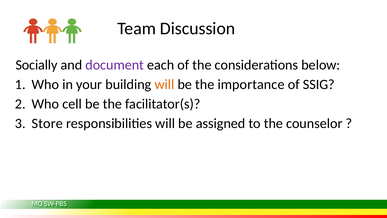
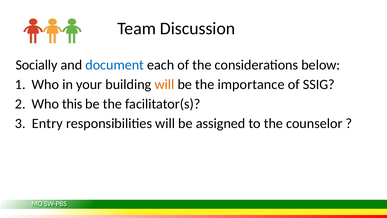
document colour: purple -> blue
cell: cell -> this
Store: Store -> Entry
